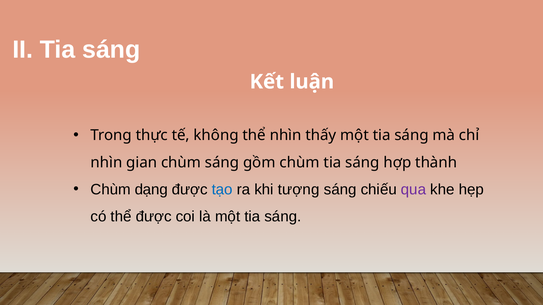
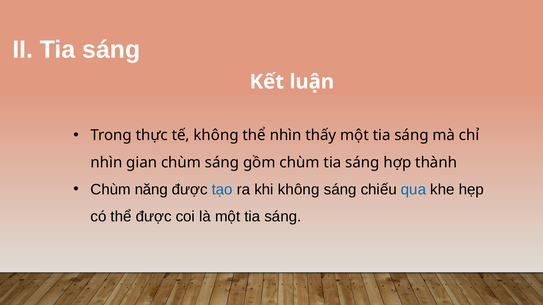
dạng: dạng -> năng
khi tượng: tượng -> không
qua colour: purple -> blue
